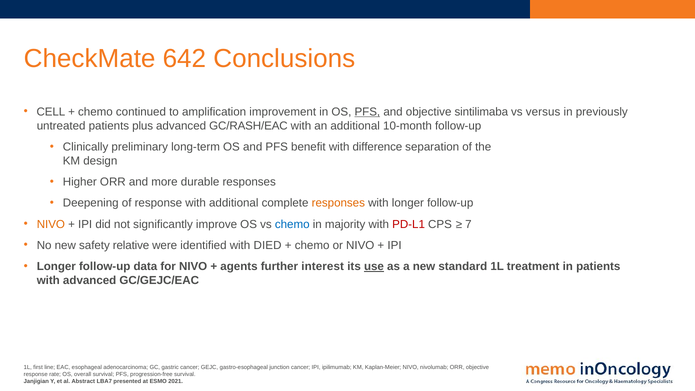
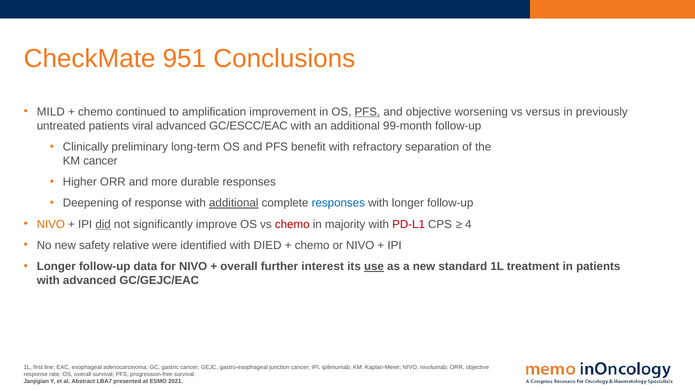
642: 642 -> 951
CELL: CELL -> MILD
sintilimaba: sintilimaba -> worsening
plus: plus -> viral
GC/RASH/EAC: GC/RASH/EAC -> GC/ESCC/EAC
10-month: 10-month -> 99-month
difference: difference -> refractory
KM design: design -> cancer
additional at (234, 203) underline: none -> present
responses at (338, 203) colour: orange -> blue
did underline: none -> present
chemo at (292, 224) colour: blue -> red
7: 7 -> 4
agents at (239, 266): agents -> overall
